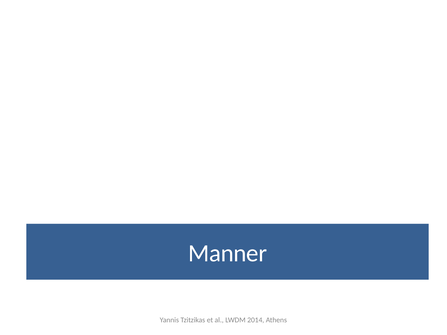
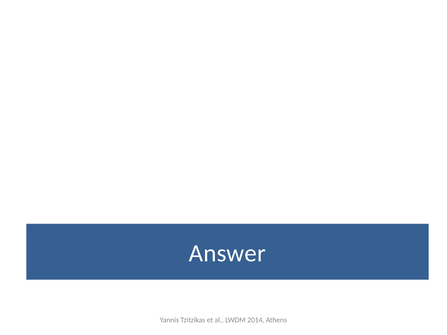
Manner: Manner -> Answer
